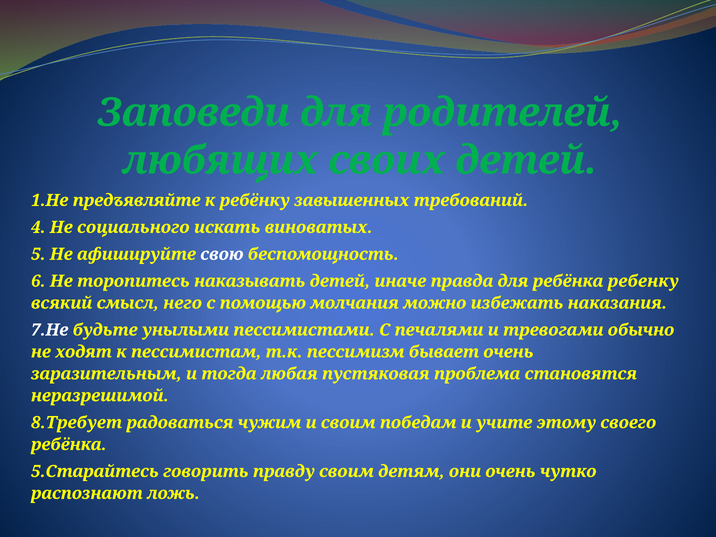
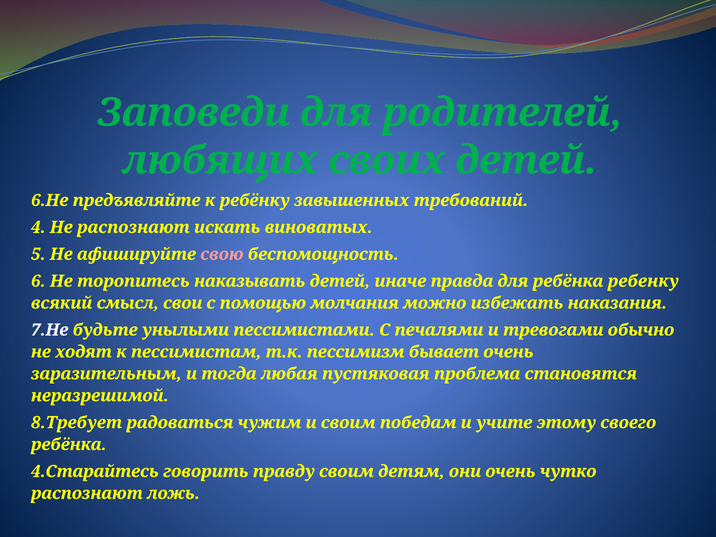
1.Не: 1.Не -> 6.Не
Не социального: социального -> распознают
свою colour: white -> pink
него: него -> свои
5.Старайтесь: 5.Старайтесь -> 4.Старайтесь
